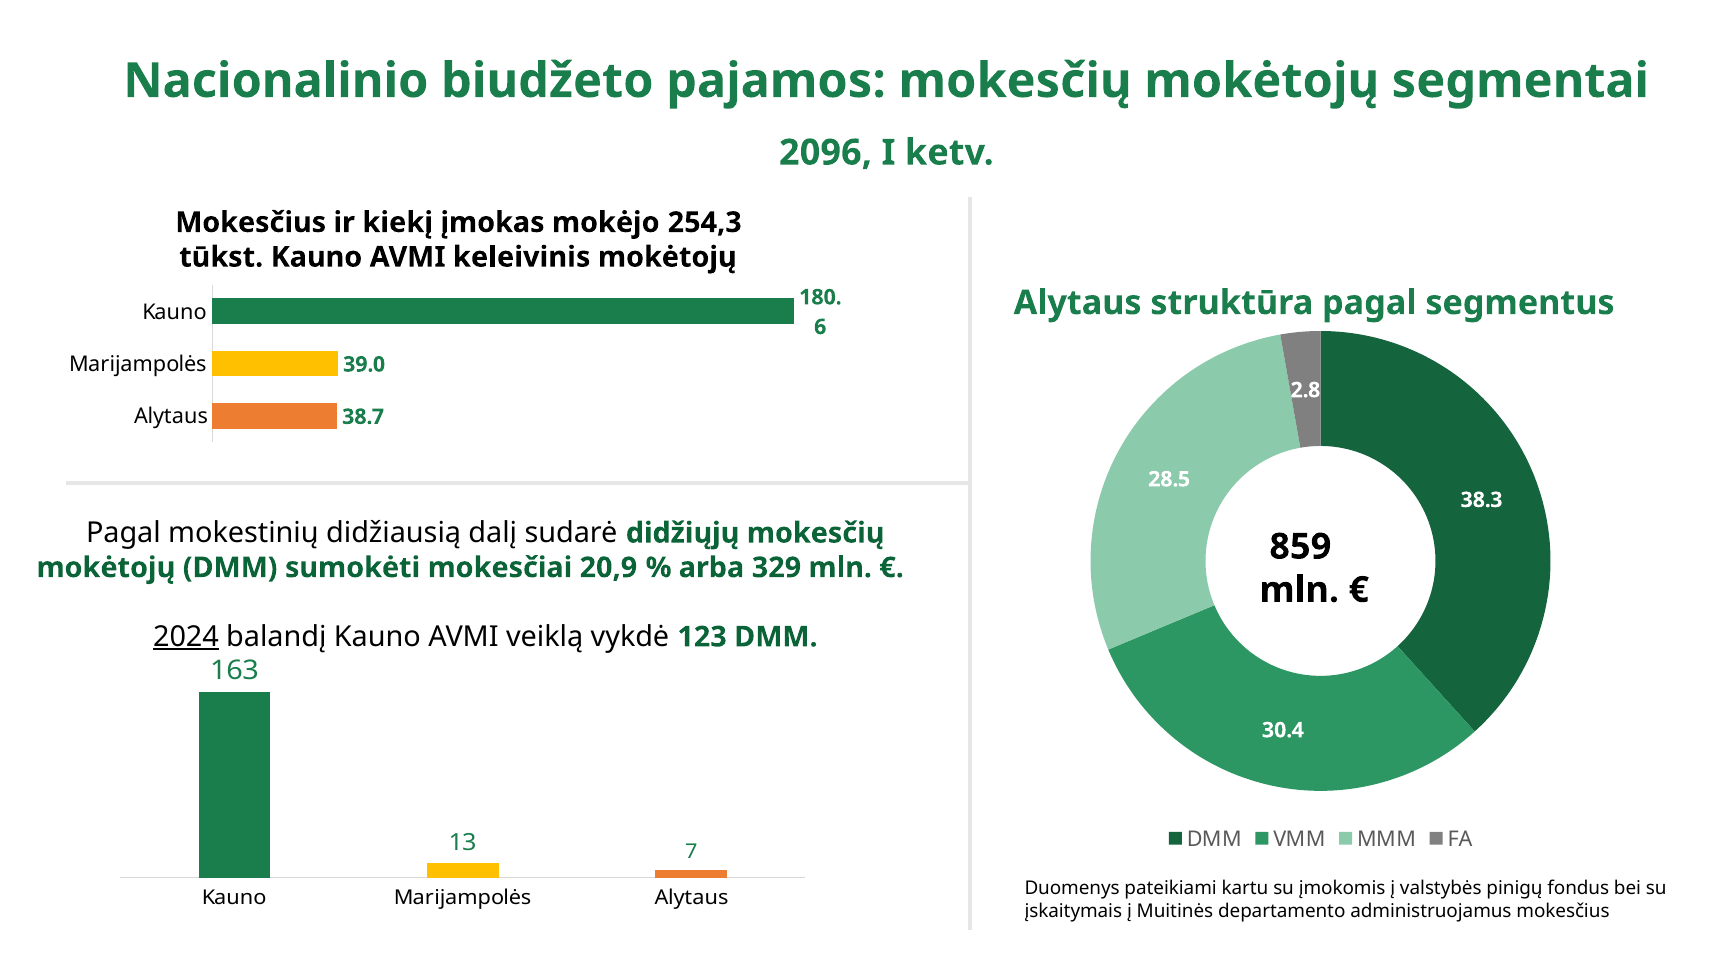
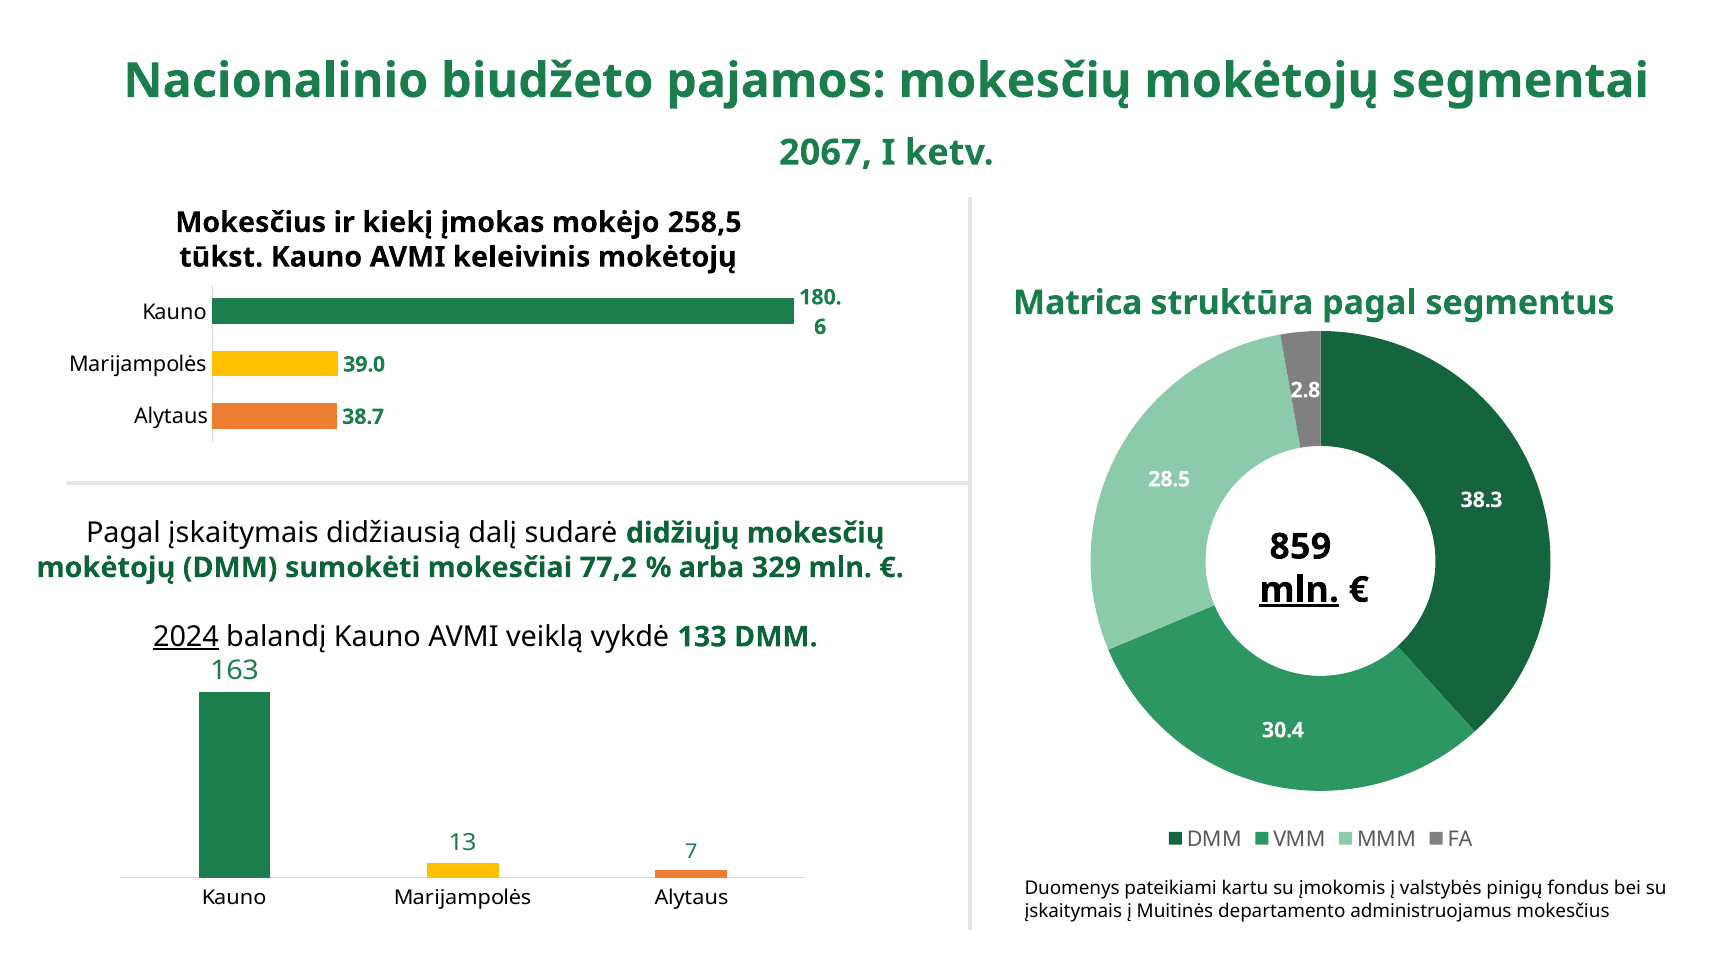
2096: 2096 -> 2067
254,3: 254,3 -> 258,5
Alytaus at (1078, 303): Alytaus -> Matrica
Pagal mokestinių: mokestinių -> įskaitymais
20,9: 20,9 -> 77,2
mln at (1299, 590) underline: none -> present
123: 123 -> 133
